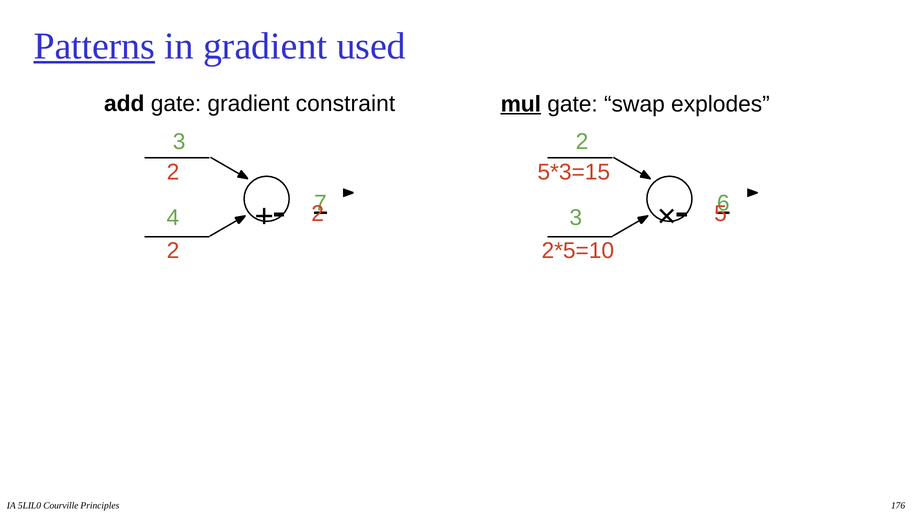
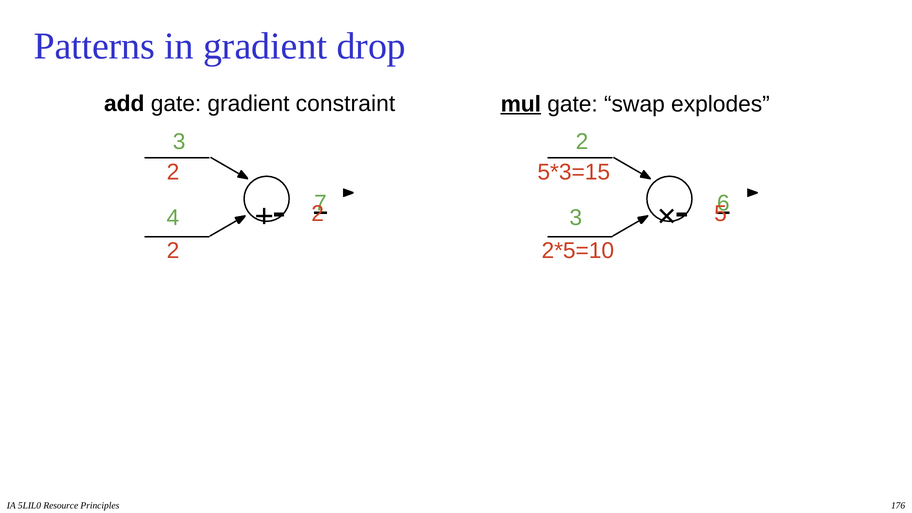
Patterns underline: present -> none
used: used -> drop
Courville: Courville -> Resource
